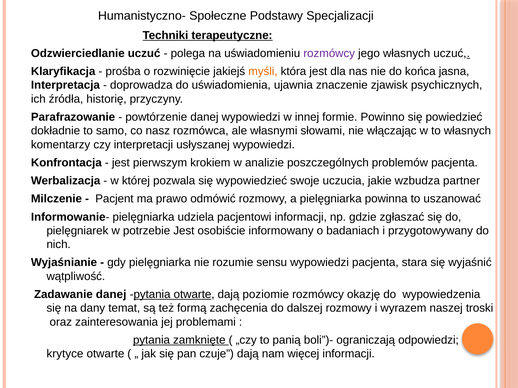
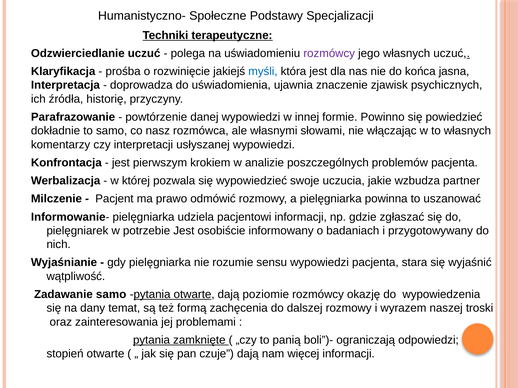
myśli colour: orange -> blue
Zadawanie danej: danej -> samo
krytyce: krytyce -> stopień
